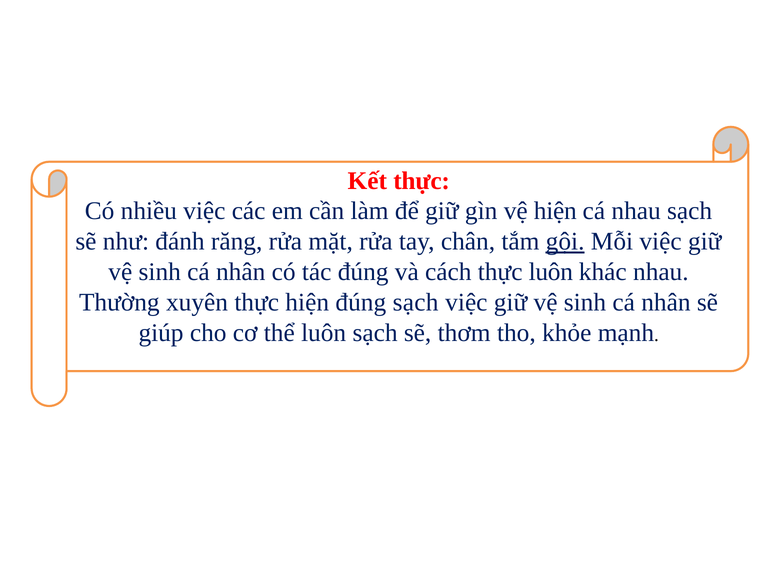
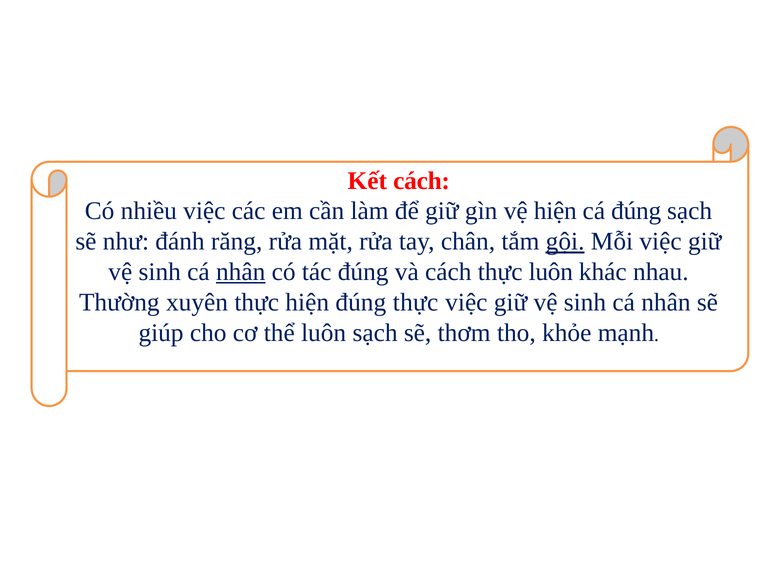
Kết thực: thực -> cách
cá nhau: nhau -> đúng
nhân at (241, 272) underline: none -> present
đúng sạch: sạch -> thực
